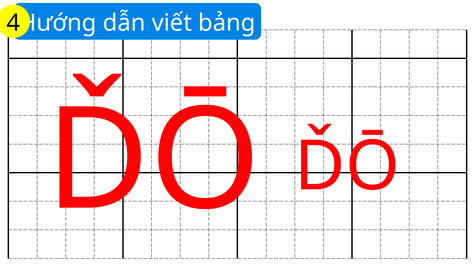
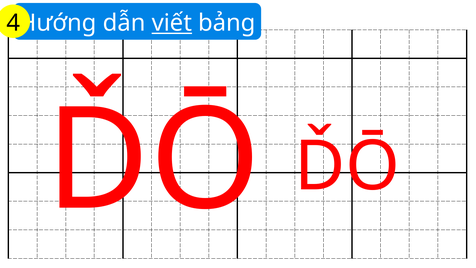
viết underline: none -> present
